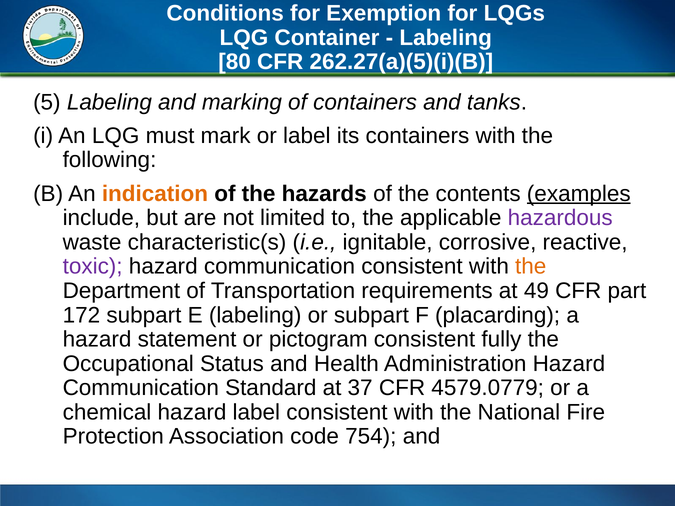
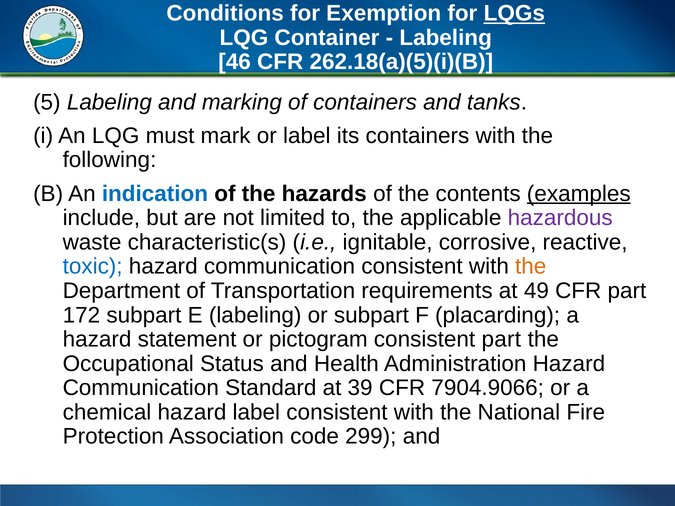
LQGs underline: none -> present
80: 80 -> 46
262.27(a)(5)(i)(B: 262.27(a)(5)(i)(B -> 262.18(a)(5)(i)(B
indication colour: orange -> blue
toxic colour: purple -> blue
consistent fully: fully -> part
37: 37 -> 39
4579.0779: 4579.0779 -> 7904.9066
754: 754 -> 299
